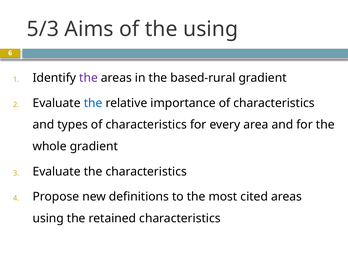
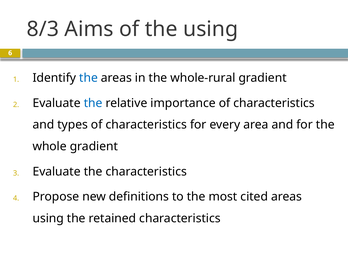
5/3: 5/3 -> 8/3
the at (89, 78) colour: purple -> blue
based-rural: based-rural -> whole-rural
